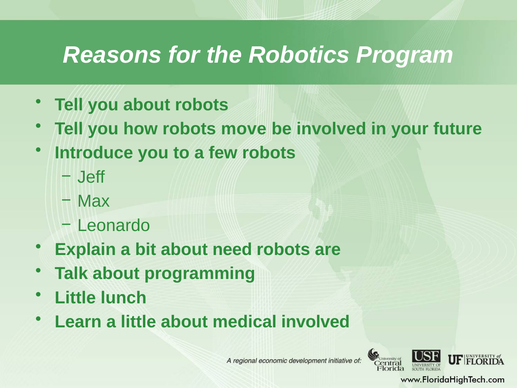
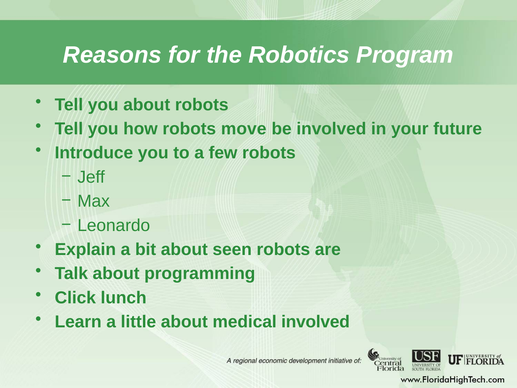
need: need -> seen
Little at (75, 298): Little -> Click
